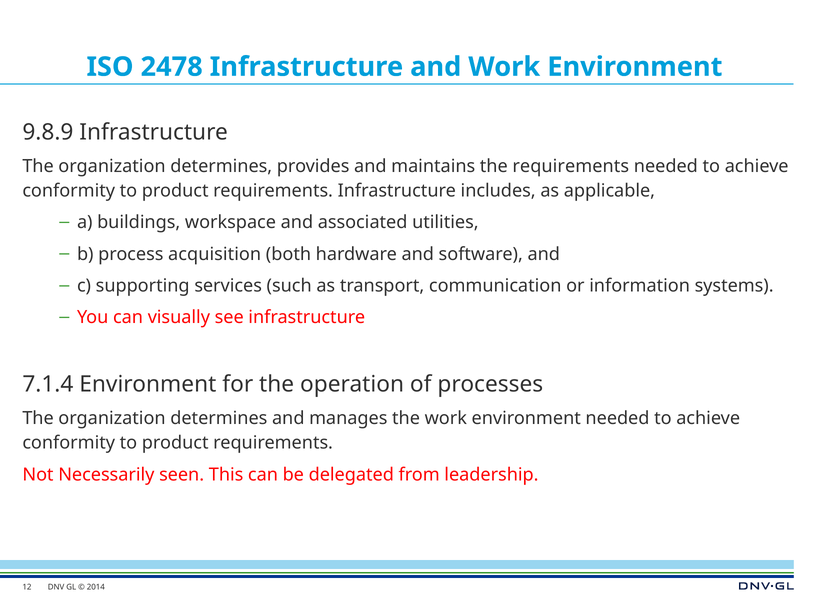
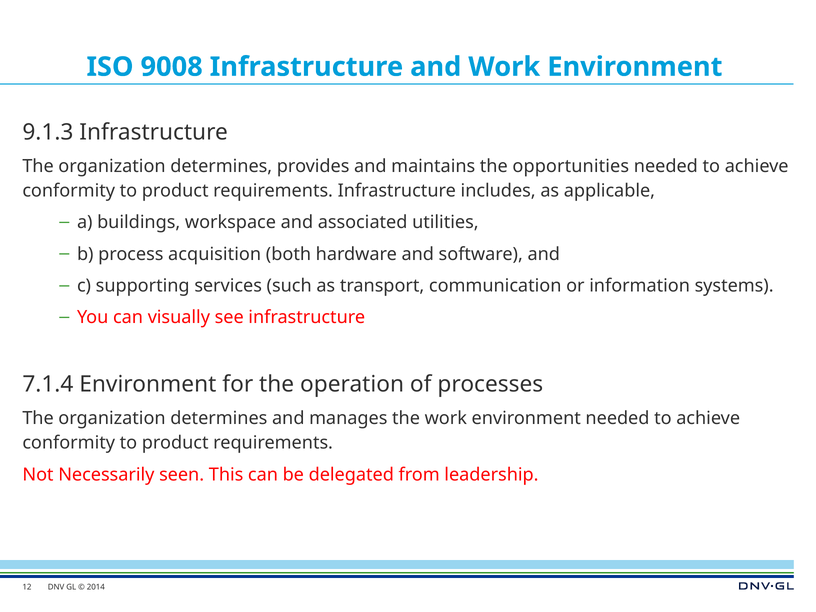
2478: 2478 -> 9008
9.8.9: 9.8.9 -> 9.1.3
the requirements: requirements -> opportunities
